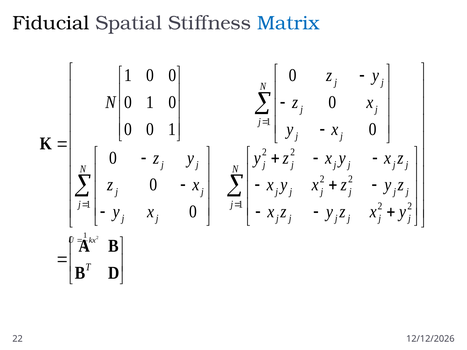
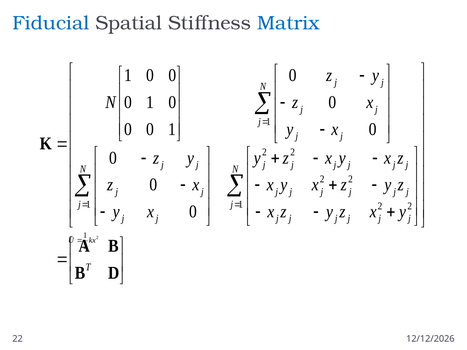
Fiducial colour: black -> blue
